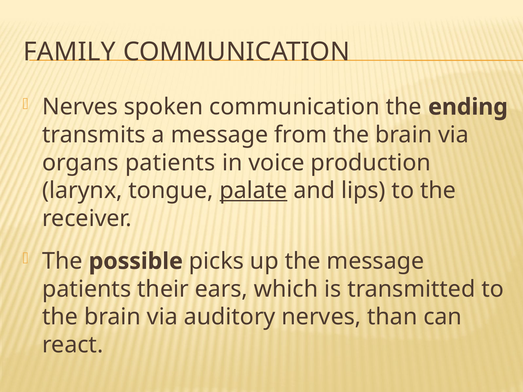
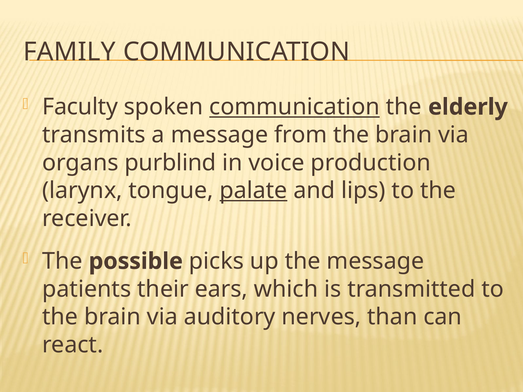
Nerves at (80, 107): Nerves -> Faculty
communication at (295, 107) underline: none -> present
ending: ending -> elderly
organs patients: patients -> purblind
